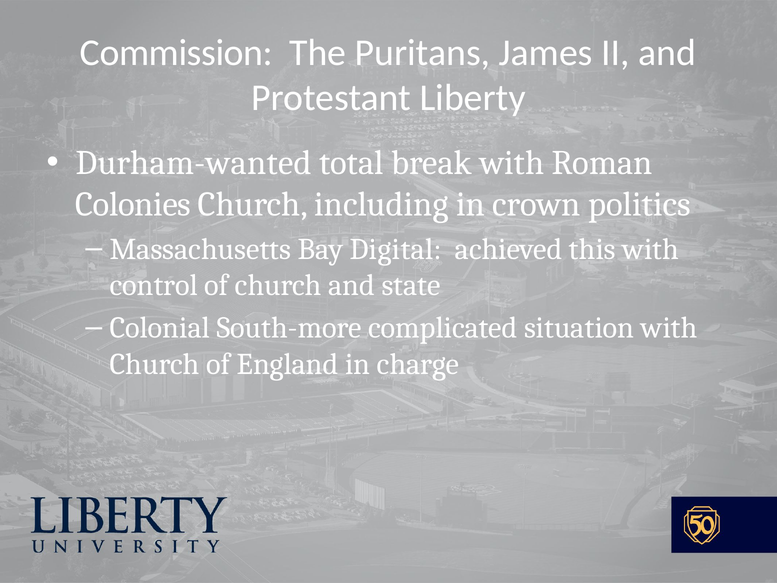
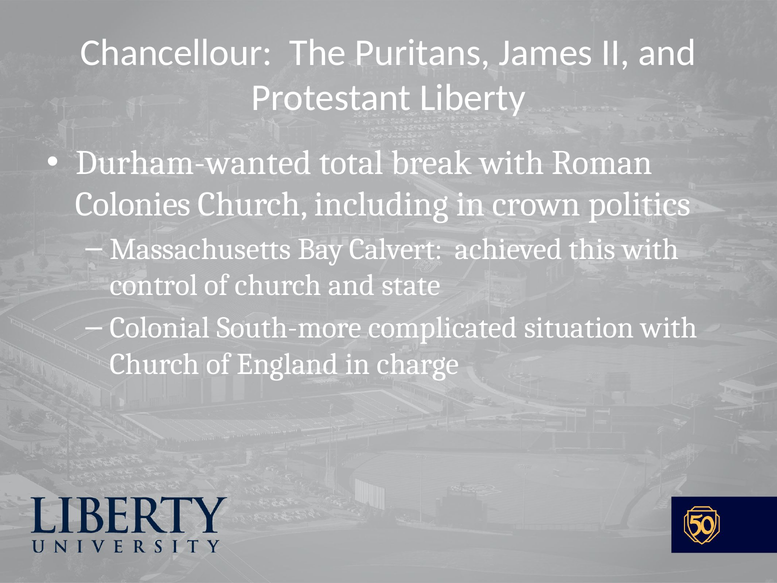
Commission: Commission -> Chancellour
Digital: Digital -> Calvert
